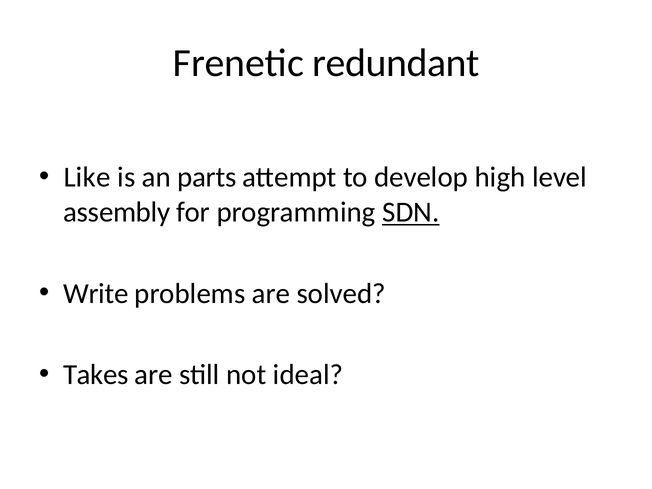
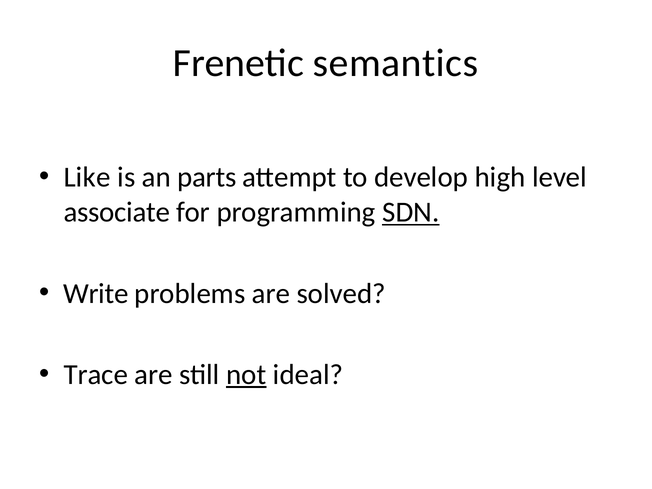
redundant: redundant -> semantics
assembly: assembly -> associate
Takes: Takes -> Trace
not underline: none -> present
